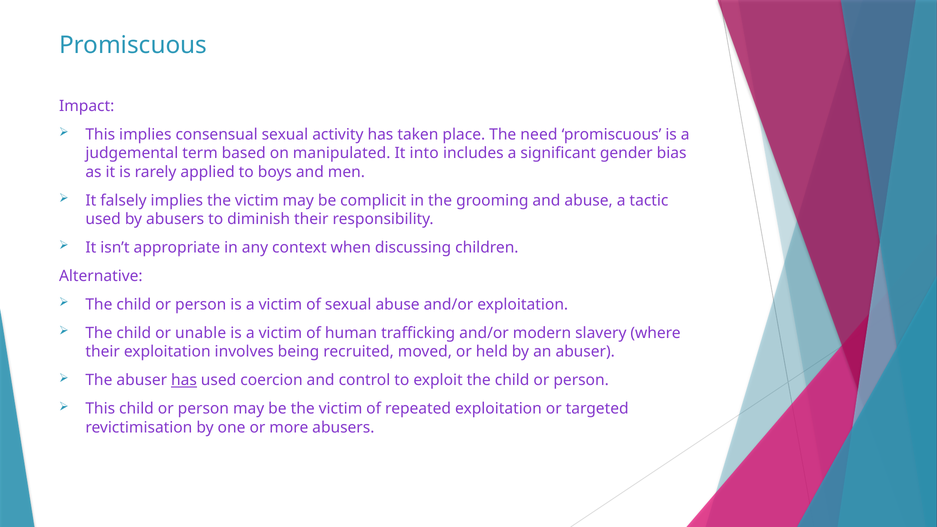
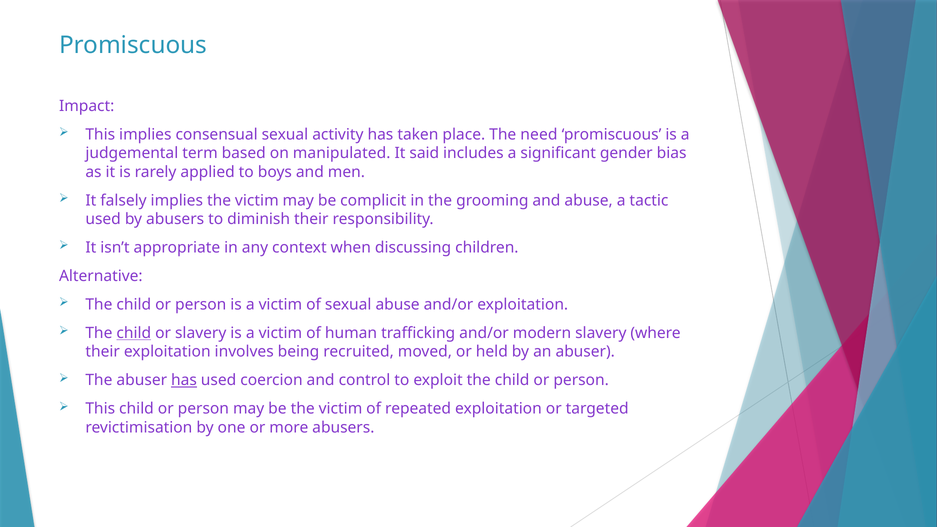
into: into -> said
child at (134, 333) underline: none -> present
or unable: unable -> slavery
